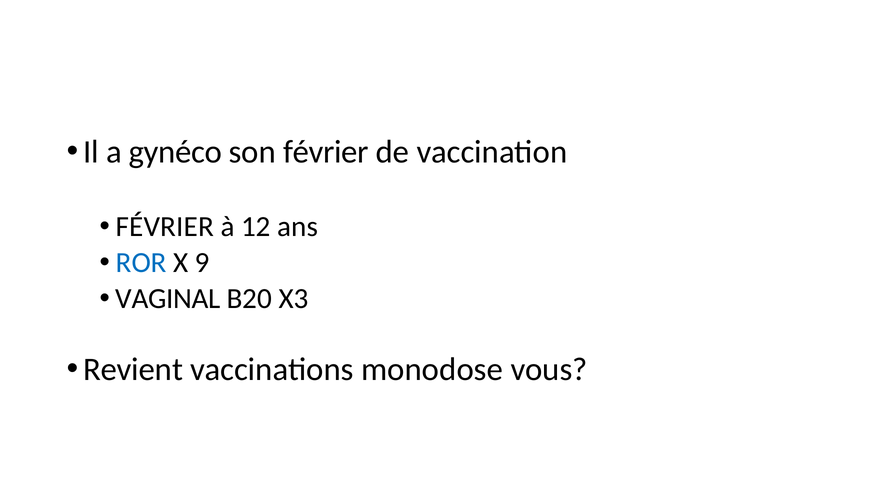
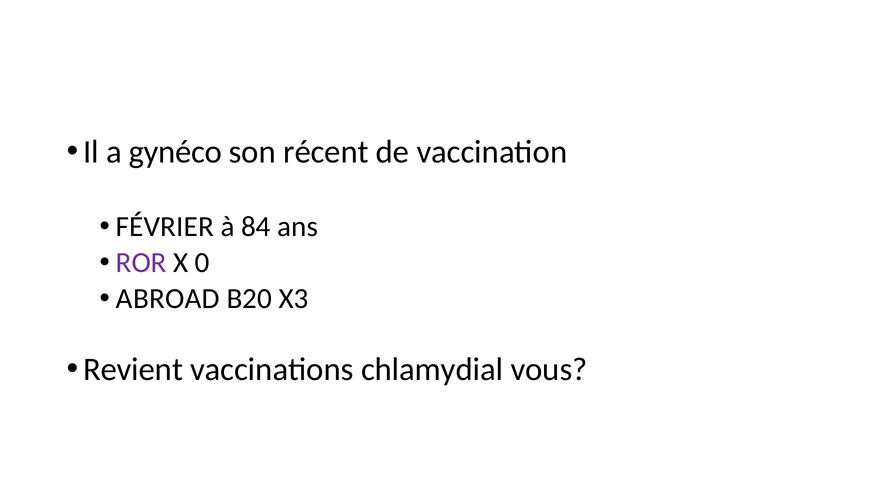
son février: février -> récent
12: 12 -> 84
ROR colour: blue -> purple
9: 9 -> 0
VAGINAL: VAGINAL -> ABROAD
monodose: monodose -> chlamydial
